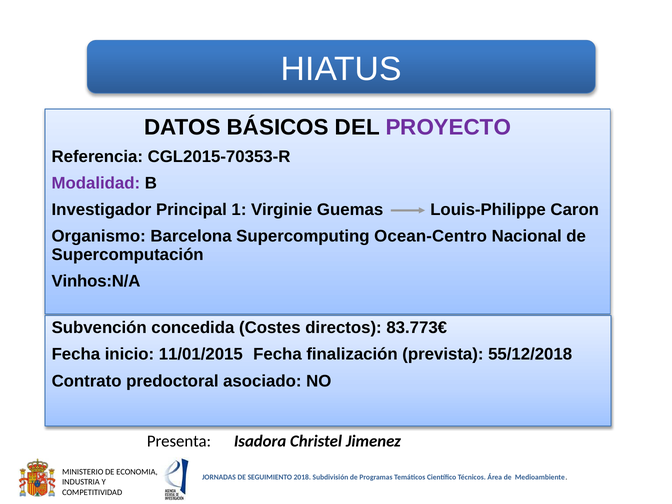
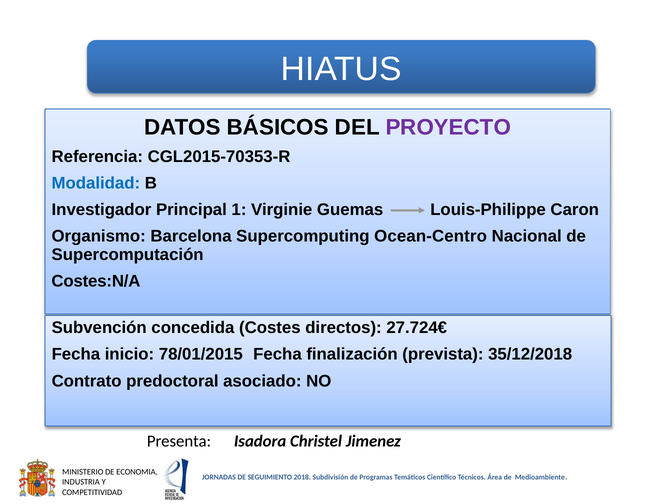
Modalidad colour: purple -> blue
Vinhos:N/A: Vinhos:N/A -> Costes:N/A
83.773€: 83.773€ -> 27.724€
11/01/2015: 11/01/2015 -> 78/01/2015
55/12/2018: 55/12/2018 -> 35/12/2018
